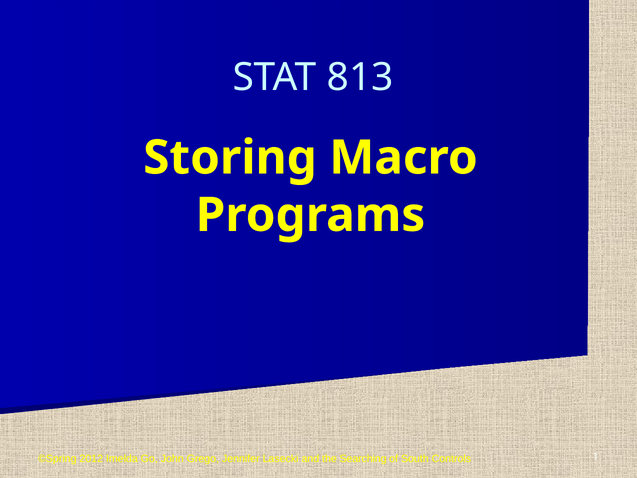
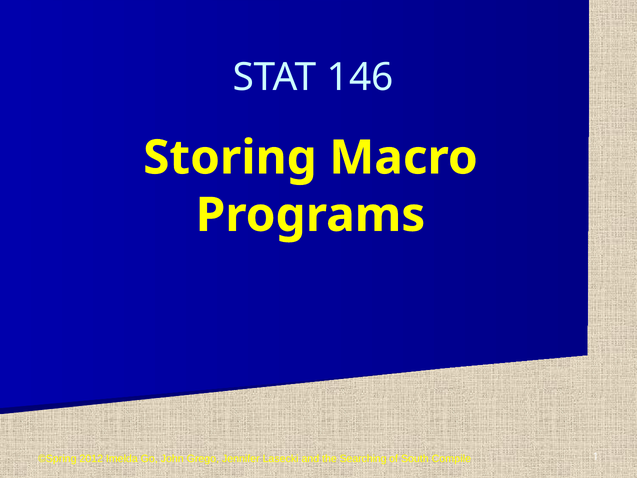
813: 813 -> 146
Controls: Controls -> Compile
